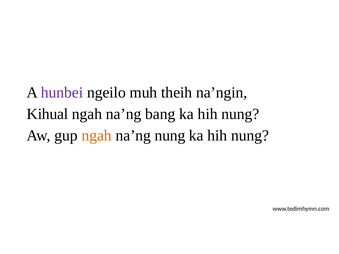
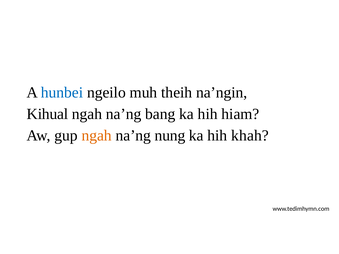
hunbei colour: purple -> blue
bang ka hih nung: nung -> hiam
nung at (250, 136): nung -> khah
